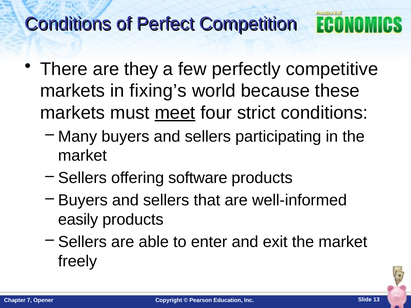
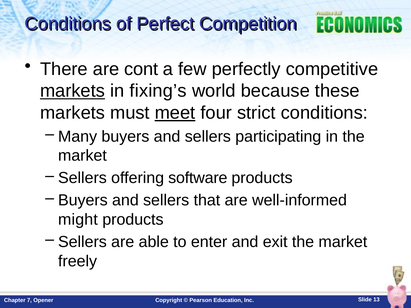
they: they -> cont
markets at (73, 91) underline: none -> present
easily: easily -> might
